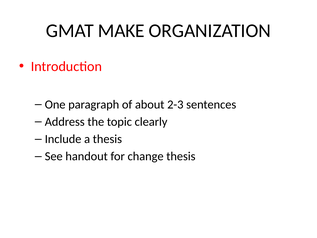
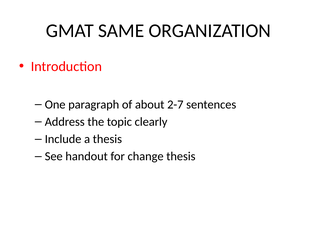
MAKE: MAKE -> SAME
2-3: 2-3 -> 2-7
